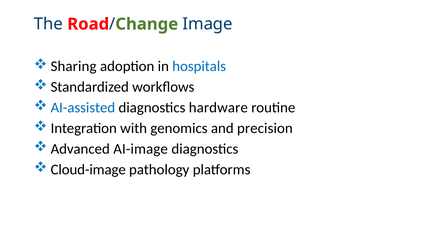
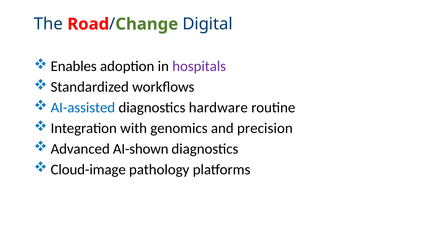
Image: Image -> Digital
Sharing: Sharing -> Enables
hospitals colour: blue -> purple
AI-image: AI-image -> AI-shown
